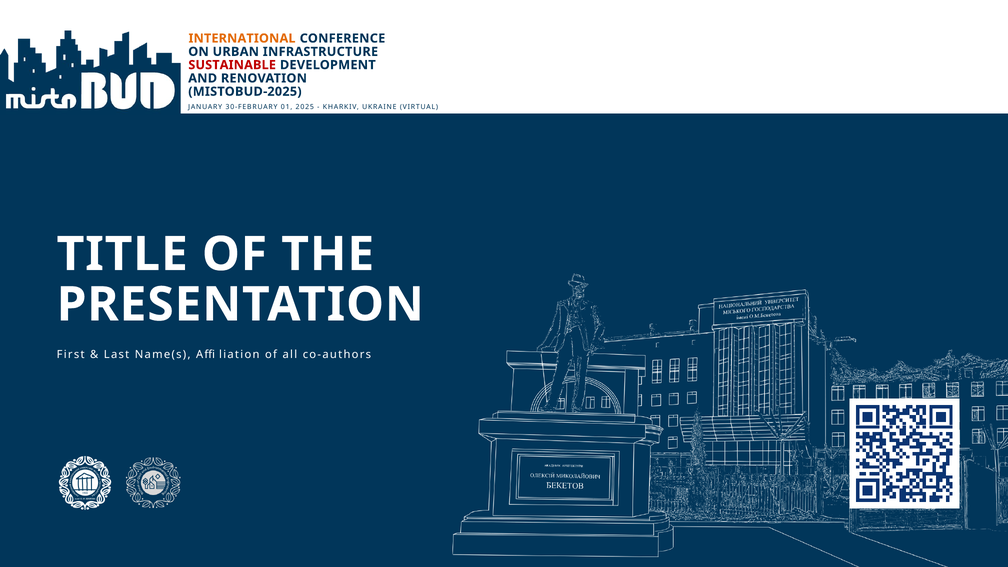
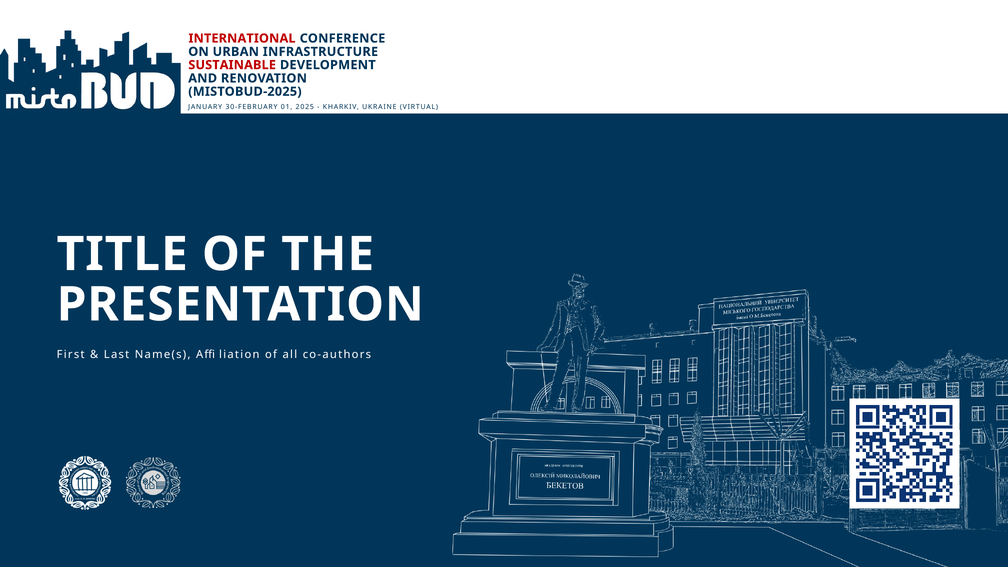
INTERNATIONAL colour: orange -> red
